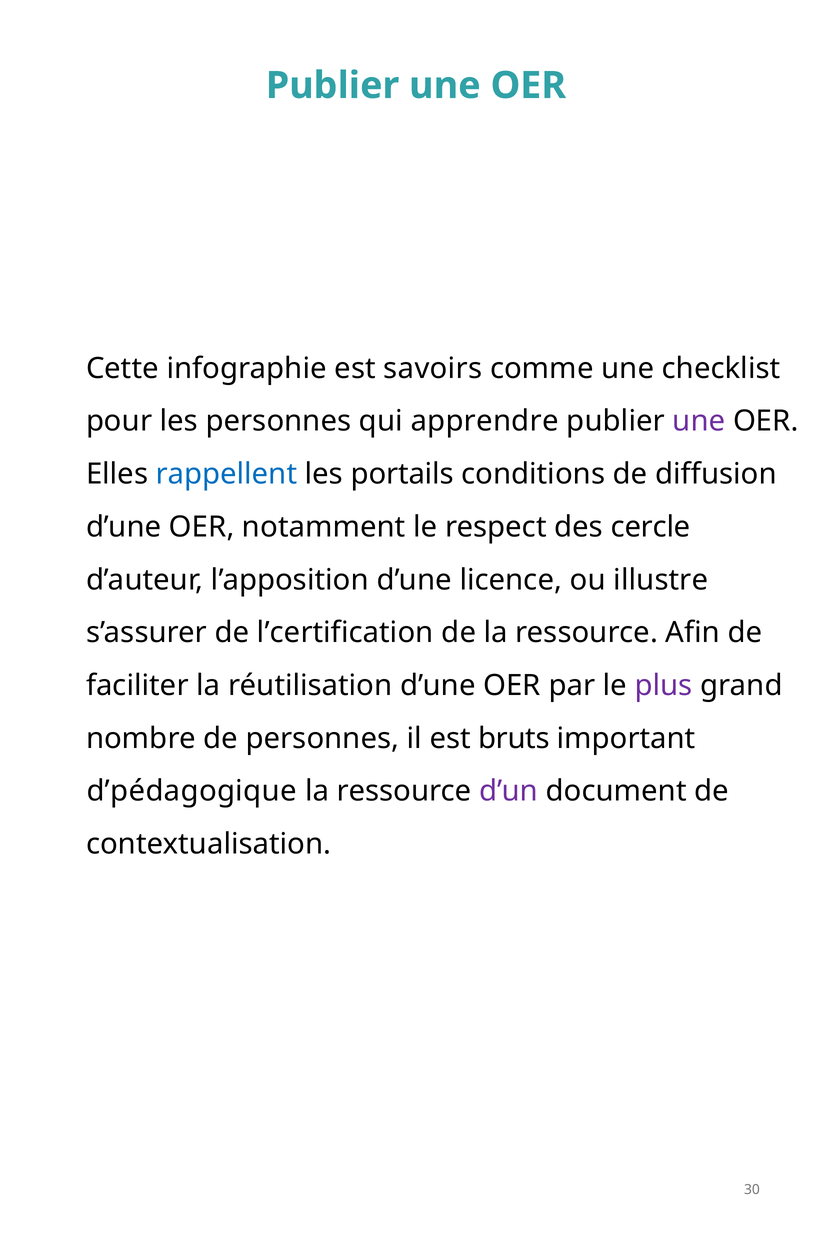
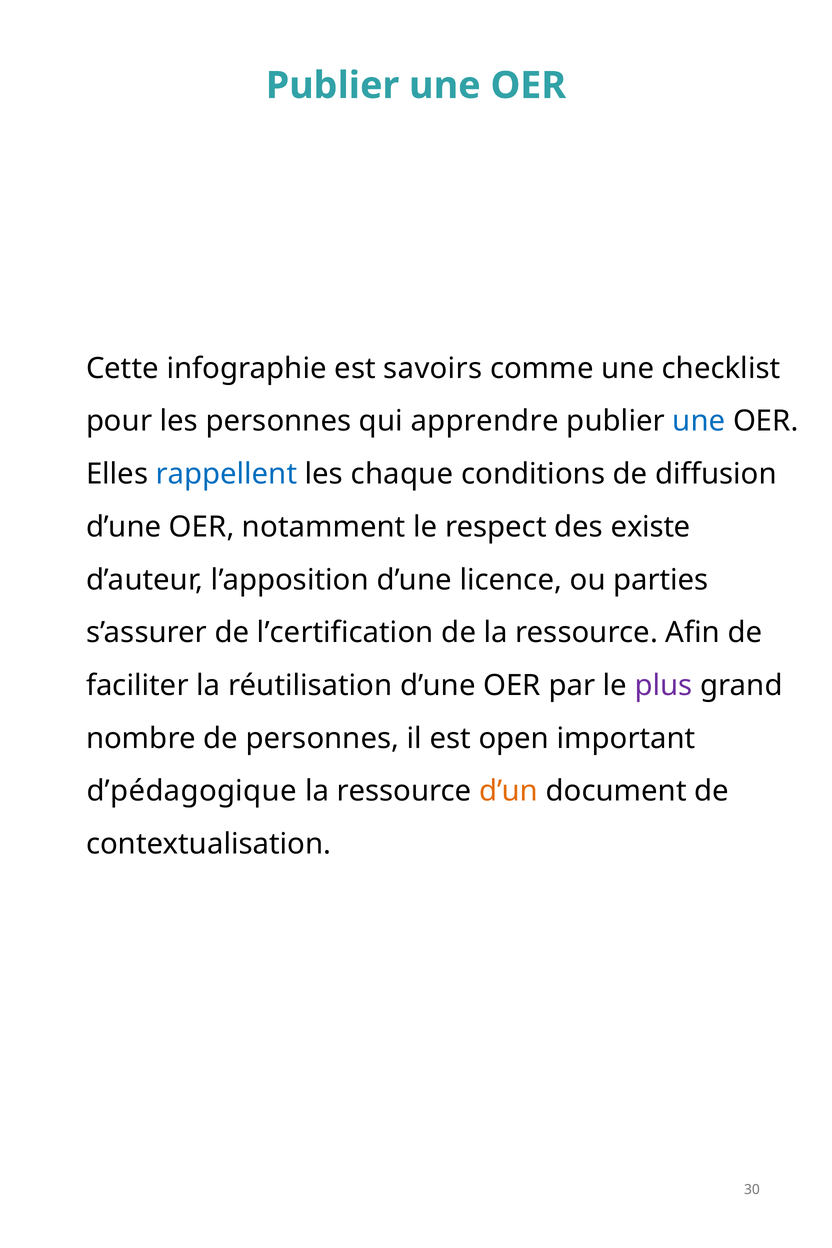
une at (699, 421) colour: purple -> blue
portails: portails -> chaque
cercle: cercle -> existe
illustre: illustre -> parties
bruts: bruts -> open
d’un colour: purple -> orange
